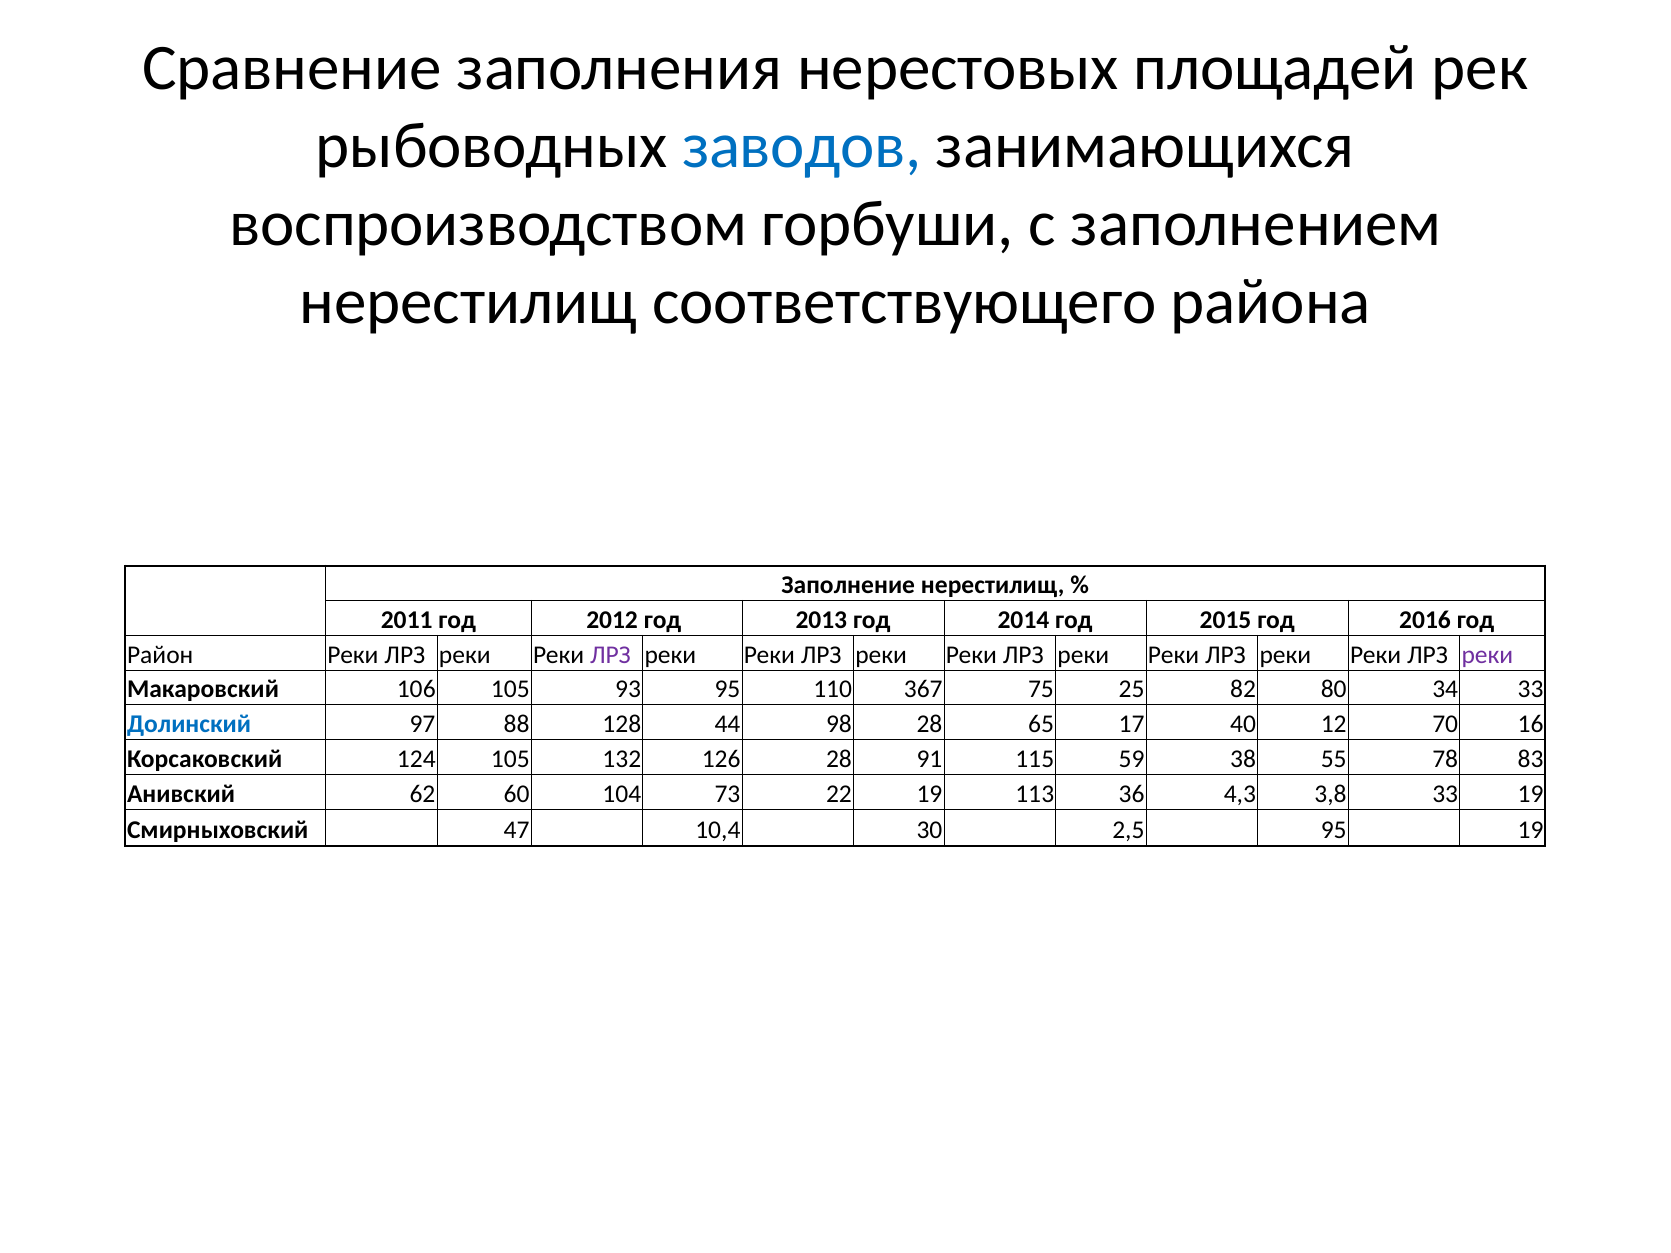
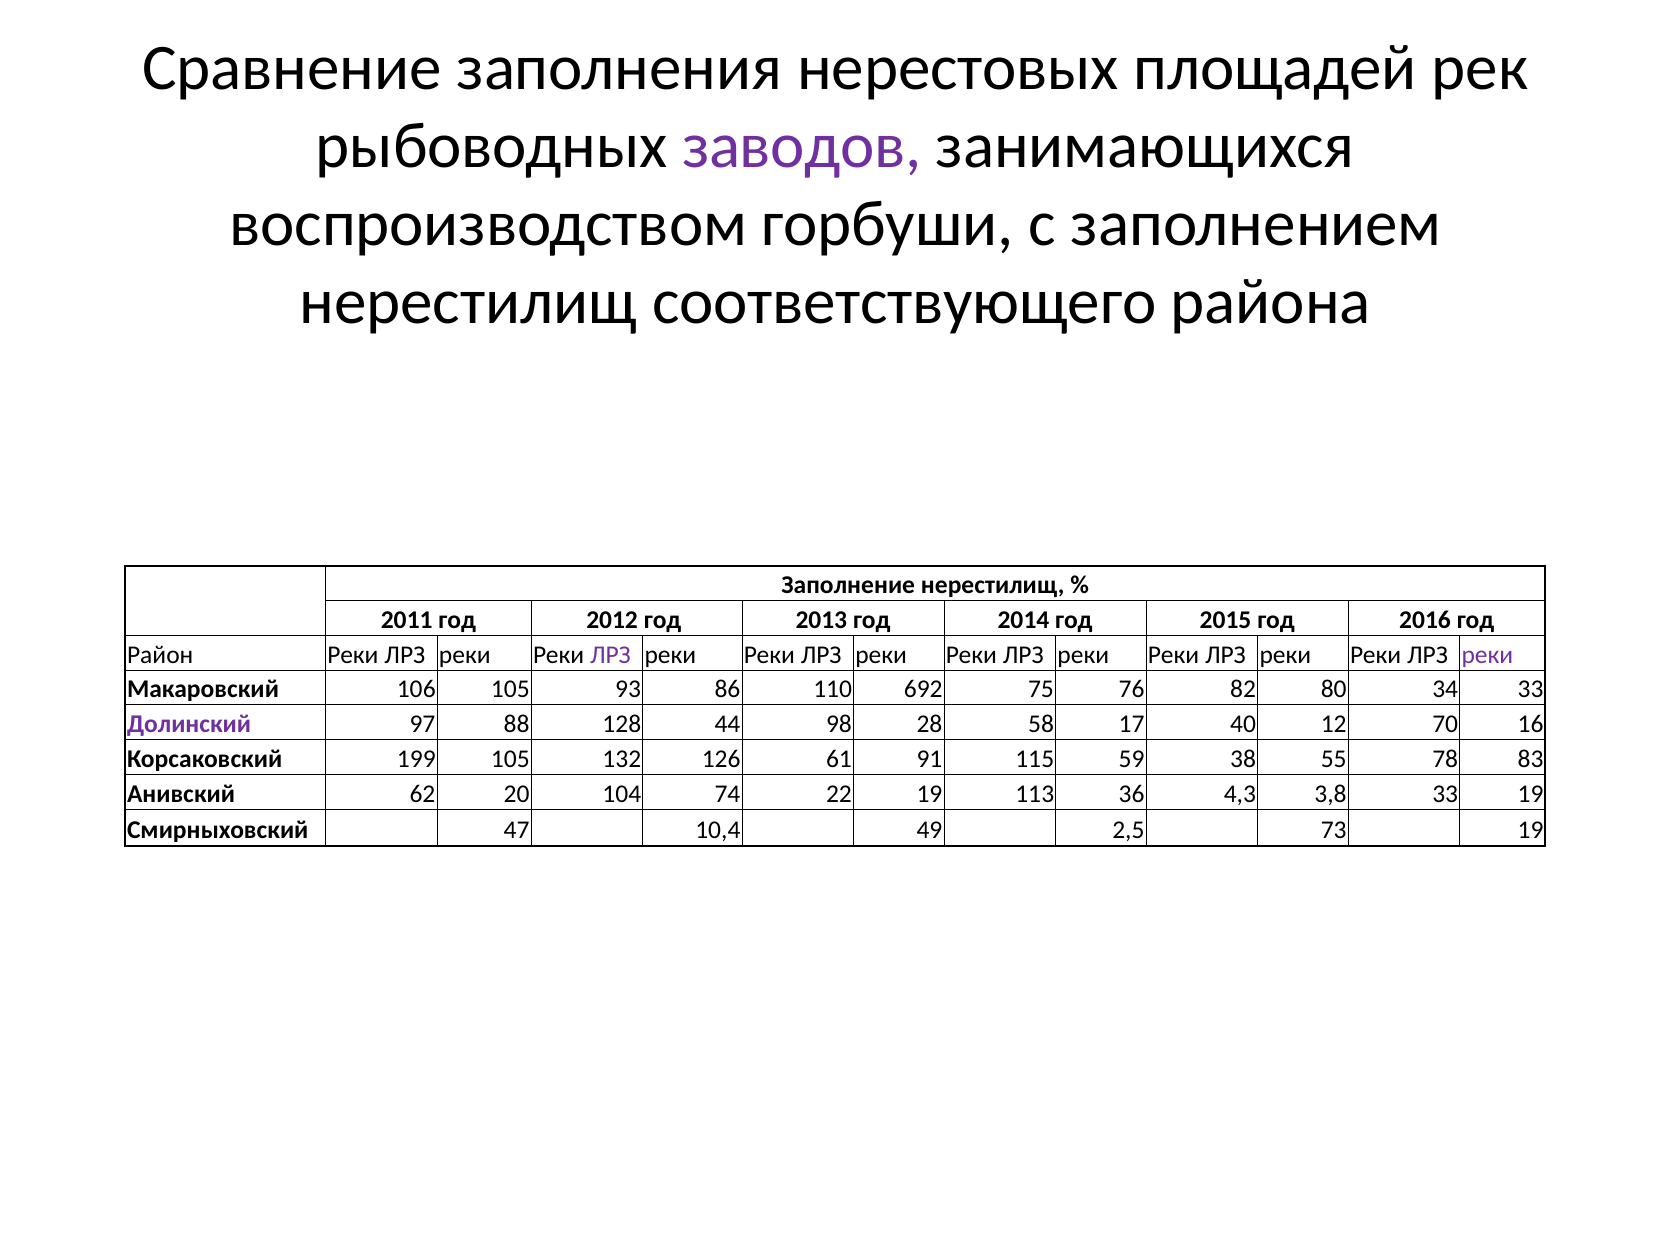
заводов colour: blue -> purple
93 95: 95 -> 86
367: 367 -> 692
25: 25 -> 76
Долинский colour: blue -> purple
65: 65 -> 58
124: 124 -> 199
126 28: 28 -> 61
60: 60 -> 20
73: 73 -> 74
30: 30 -> 49
2,5 95: 95 -> 73
